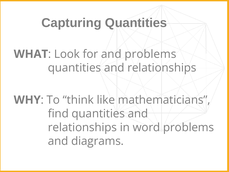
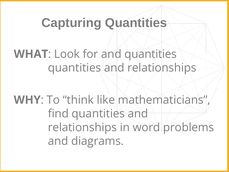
and problems: problems -> quantities
